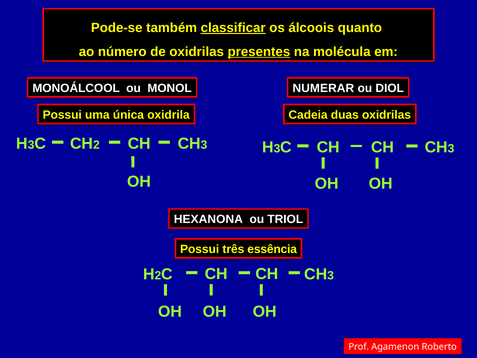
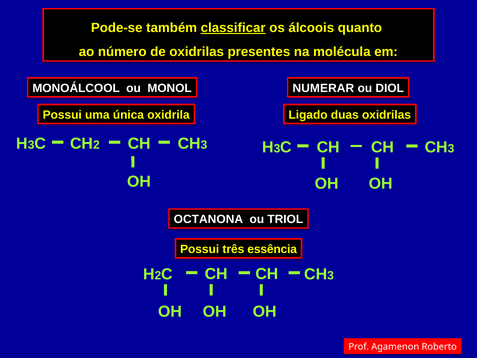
presentes underline: present -> none
Cadeia: Cadeia -> Ligado
HEXANONA: HEXANONA -> OCTANONA
